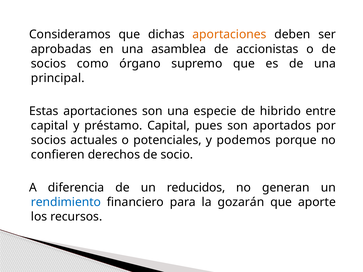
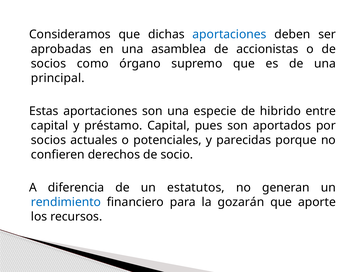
aportaciones at (229, 35) colour: orange -> blue
podemos: podemos -> parecidas
reducidos: reducidos -> estatutos
